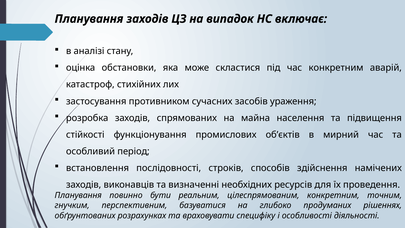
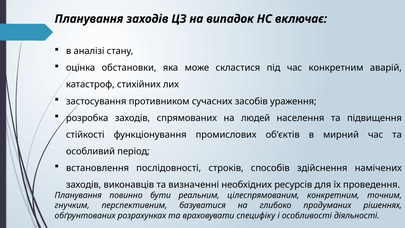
майна: майна -> людей
